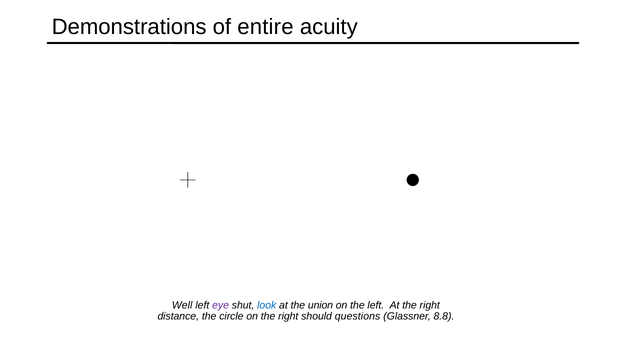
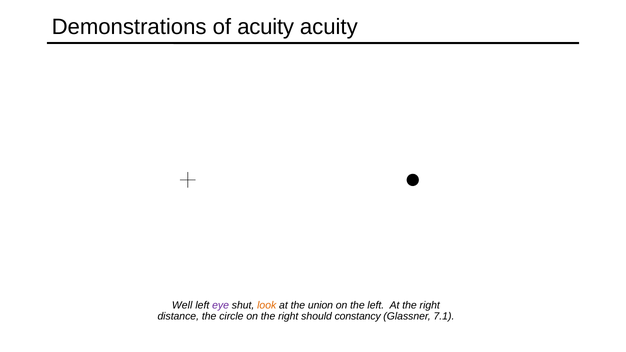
of entire: entire -> acuity
look colour: blue -> orange
questions: questions -> constancy
8.8: 8.8 -> 7.1
